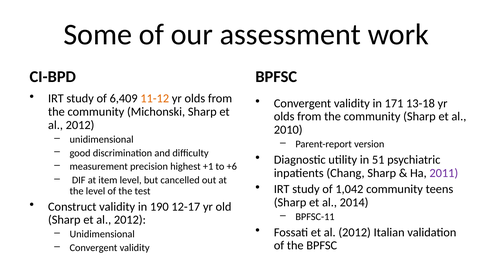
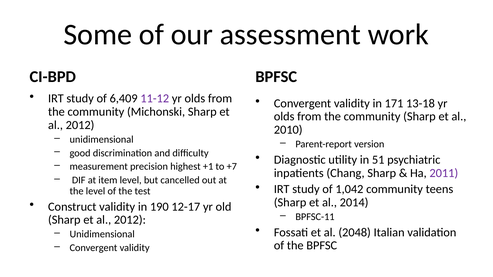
11-12 colour: orange -> purple
+6: +6 -> +7
Fossati et al 2012: 2012 -> 2048
